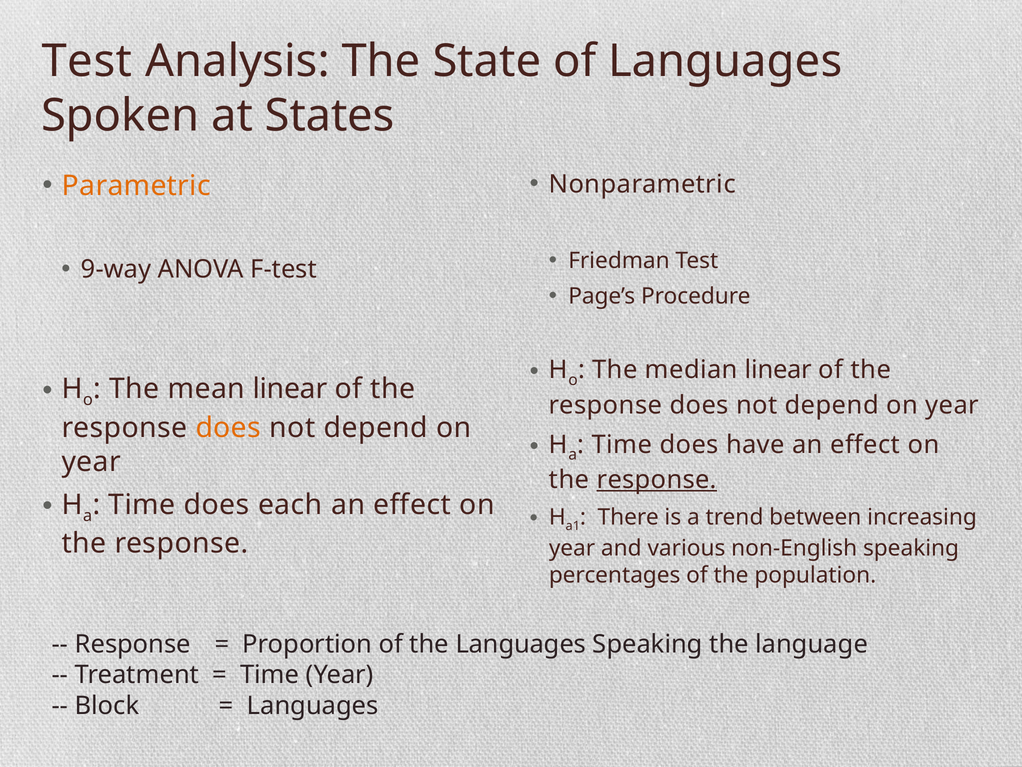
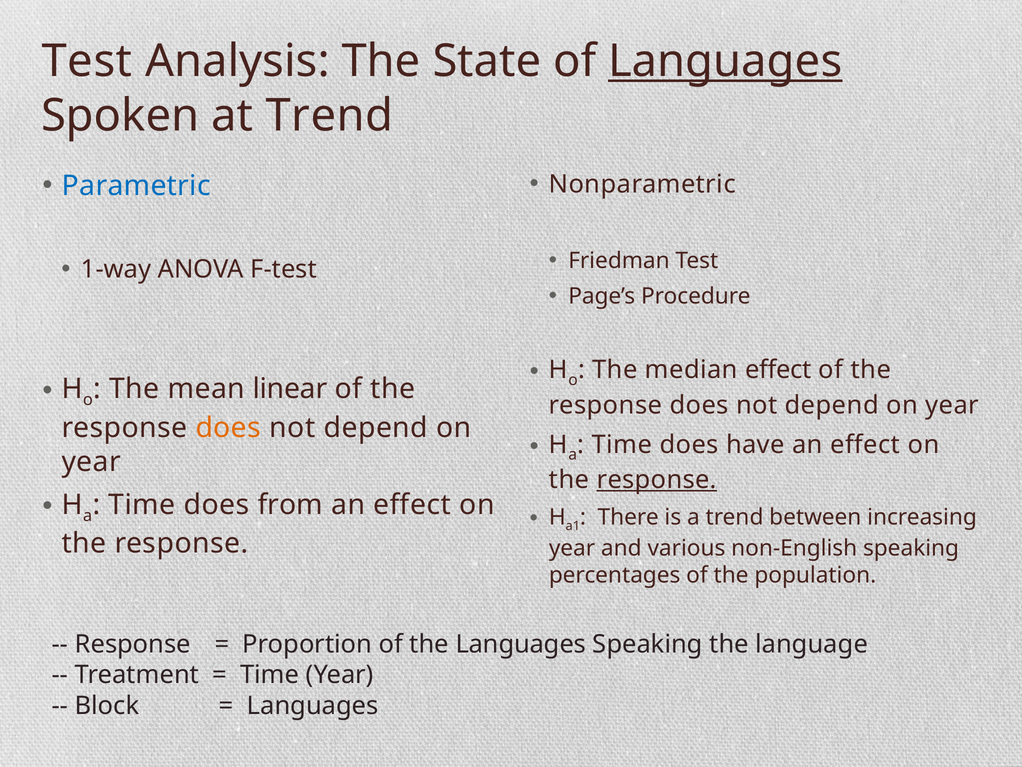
Languages at (725, 61) underline: none -> present
at States: States -> Trend
Parametric colour: orange -> blue
9-way: 9-way -> 1-way
median linear: linear -> effect
each: each -> from
